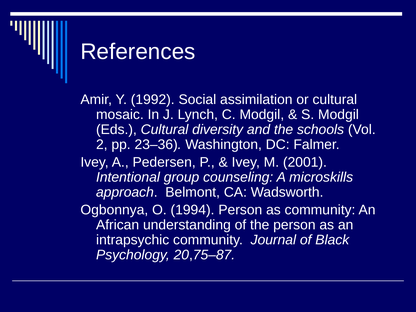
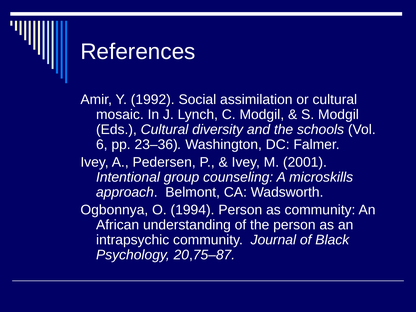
2: 2 -> 6
